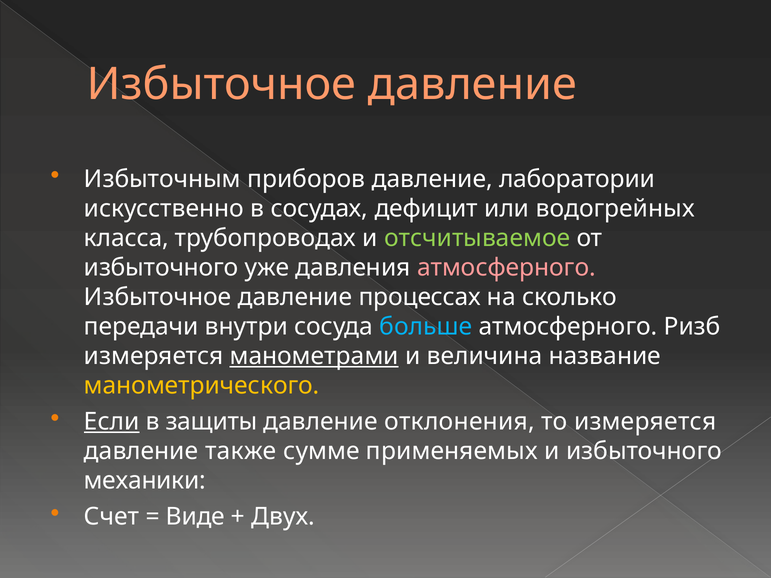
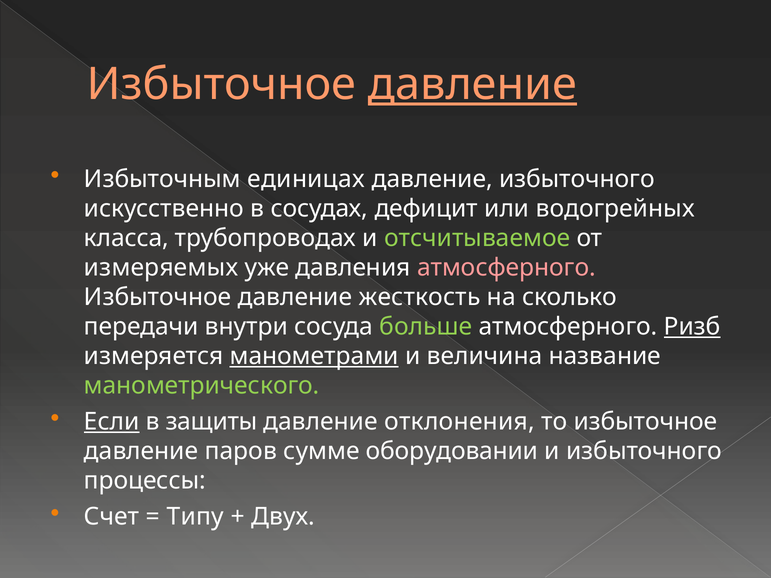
давление at (472, 85) underline: none -> present
приборов: приборов -> единицах
давление лаборатории: лаборатории -> избыточного
избыточного at (161, 268): избыточного -> измеряемых
процессах: процессах -> жесткость
больше colour: light blue -> light green
Pизб underline: none -> present
манометрического colour: yellow -> light green
то измеряется: измеряется -> избыточное
также: также -> паров
применяемых: применяемых -> оборудовании
механики: механики -> процессы
Виде: Виде -> Типу
